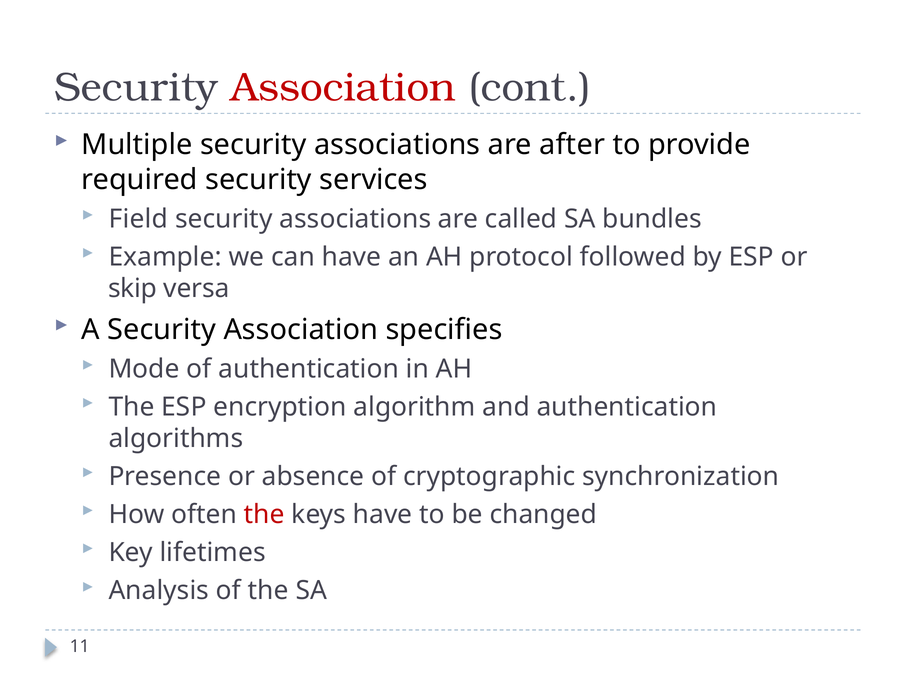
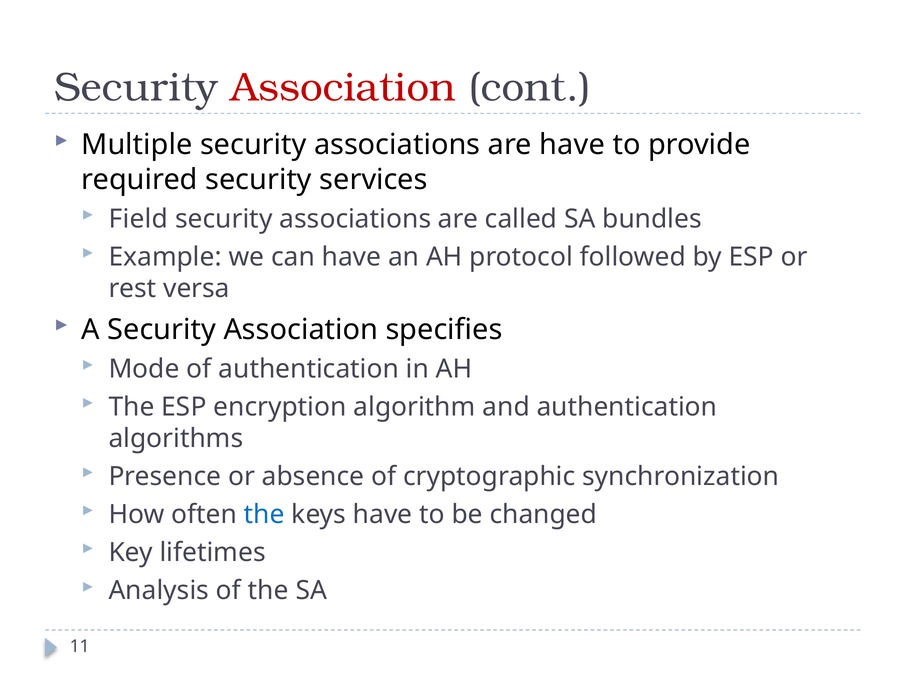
are after: after -> have
skip: skip -> rest
the at (264, 514) colour: red -> blue
